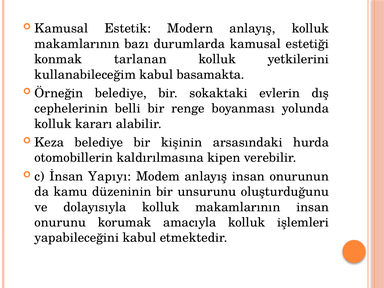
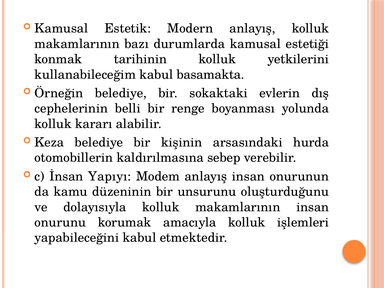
tarlanan: tarlanan -> tarihinin
kipen: kipen -> sebep
